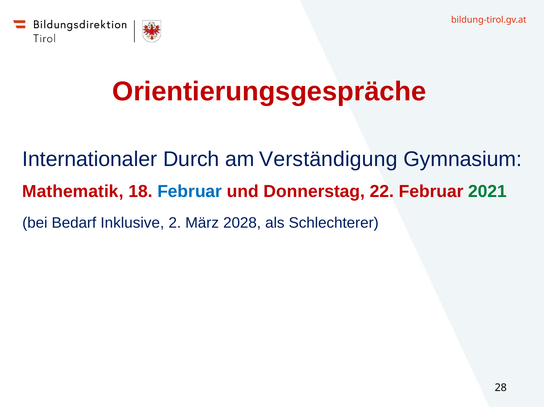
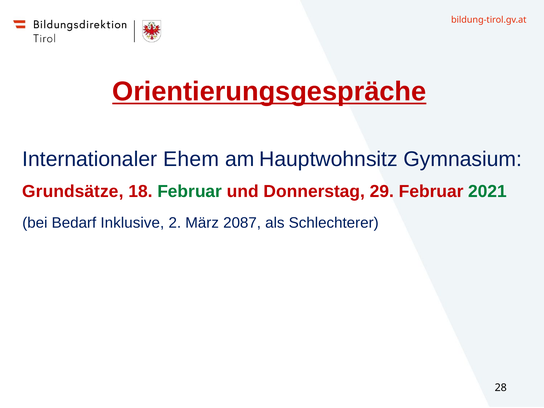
Orientierungsgespräche underline: none -> present
Durch: Durch -> Ehem
Verständigung: Verständigung -> Hauptwohnsitz
Mathematik: Mathematik -> Grundsätze
Februar at (190, 191) colour: blue -> green
22: 22 -> 29
2028: 2028 -> 2087
